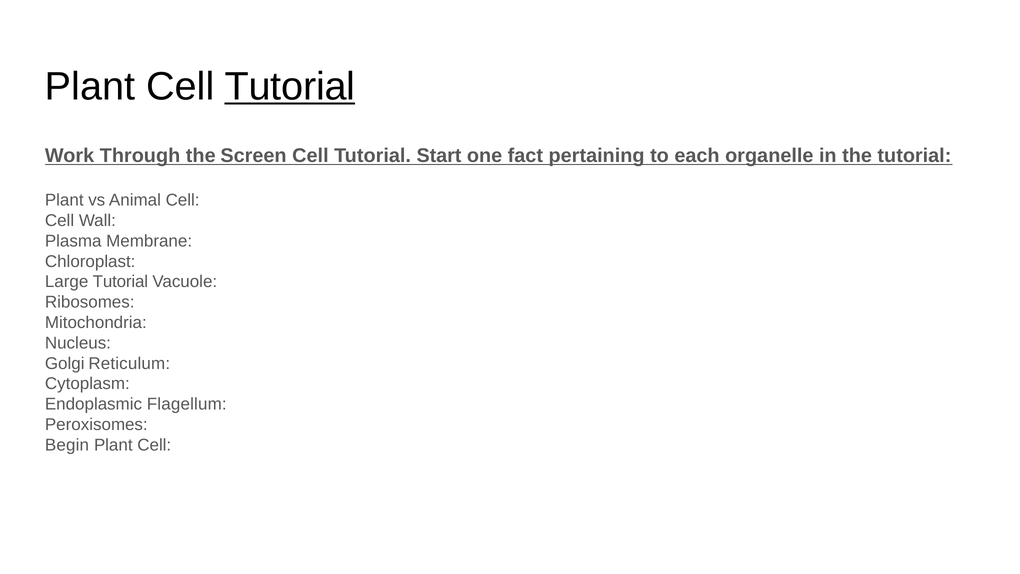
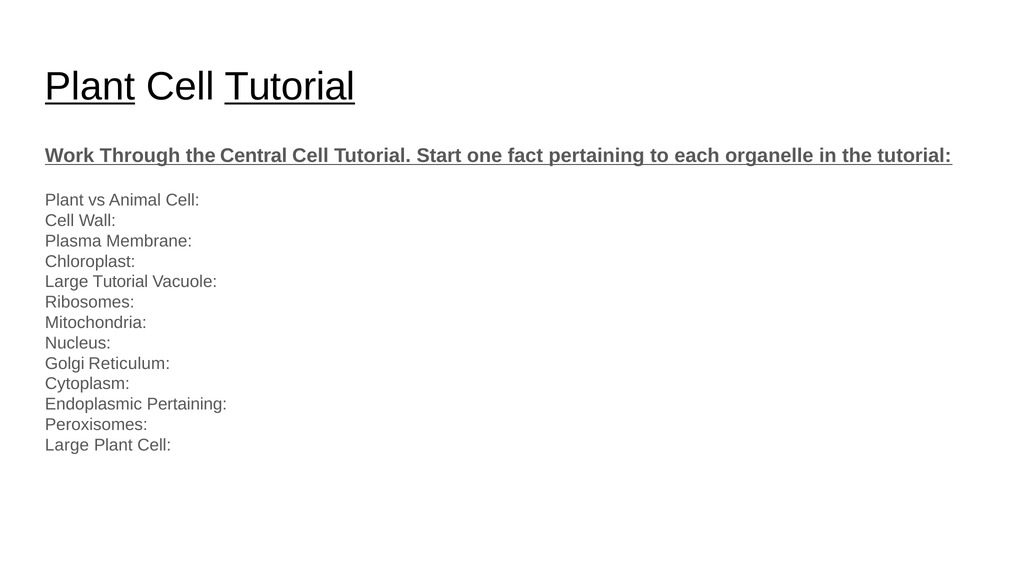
Plant at (90, 86) underline: none -> present
Screen: Screen -> Central
Endoplasmic Flagellum: Flagellum -> Pertaining
Begin at (67, 445): Begin -> Large
